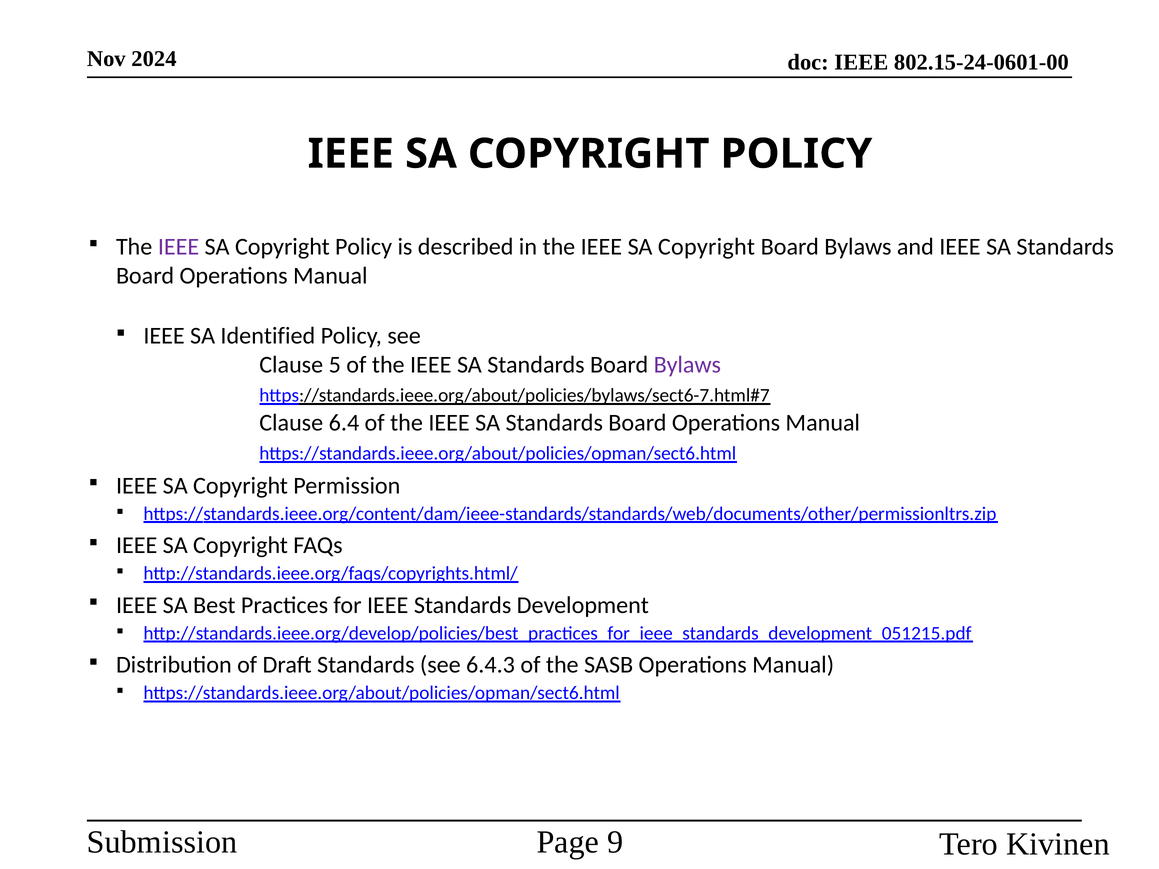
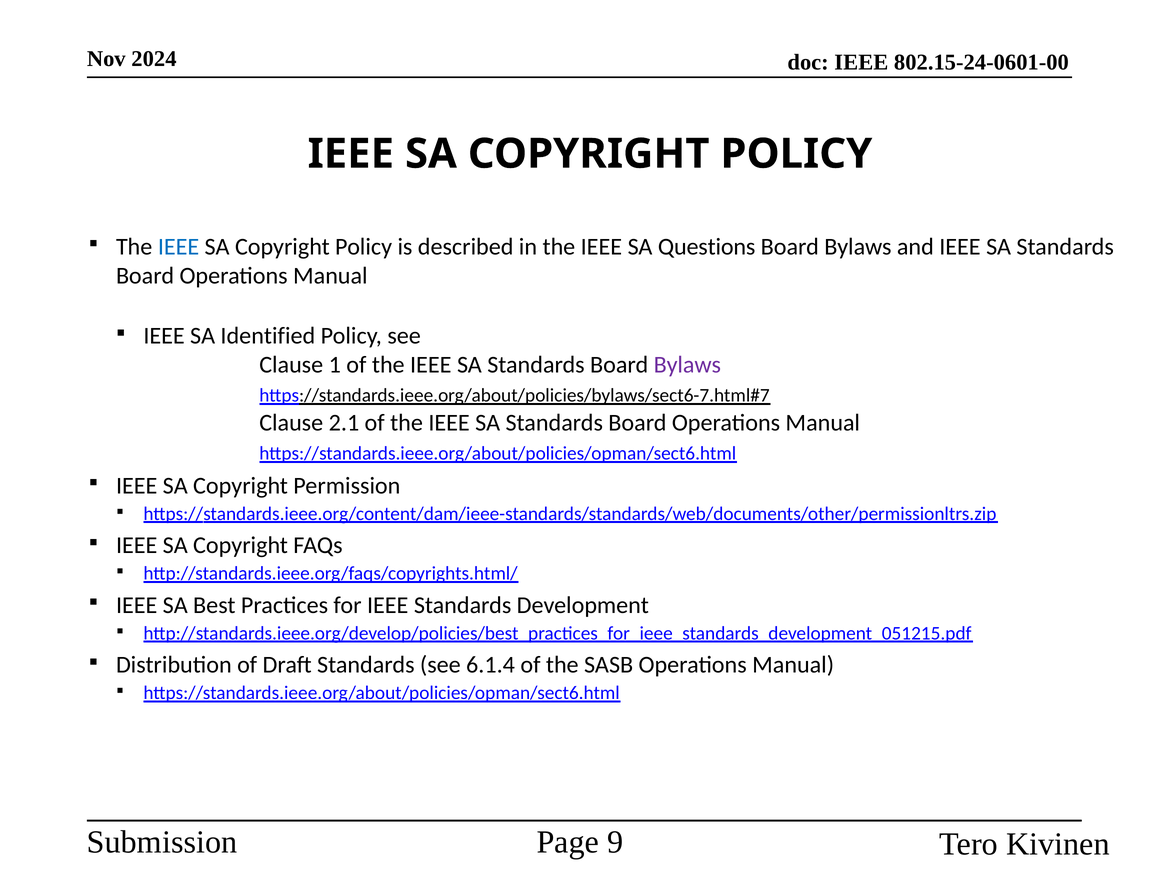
IEEE at (179, 247) colour: purple -> blue
Copyright at (706, 247): Copyright -> Questions
5: 5 -> 1
6.4: 6.4 -> 2.1
6.4.3: 6.4.3 -> 6.1.4
